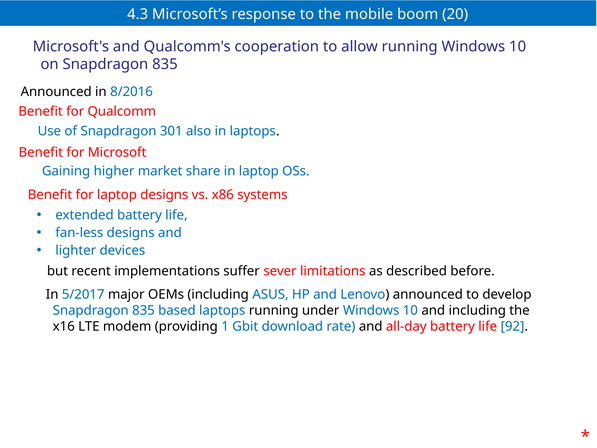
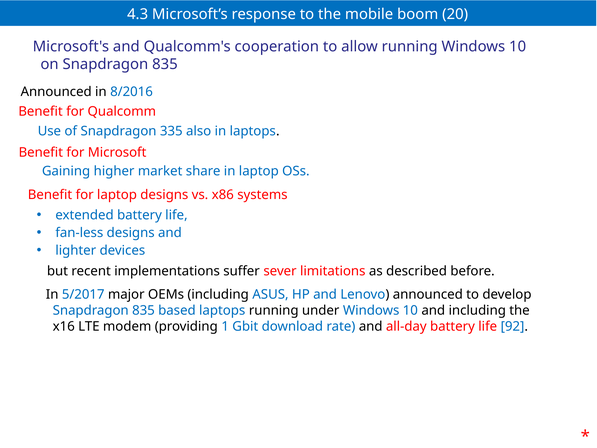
301: 301 -> 335
